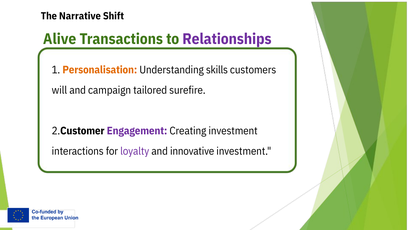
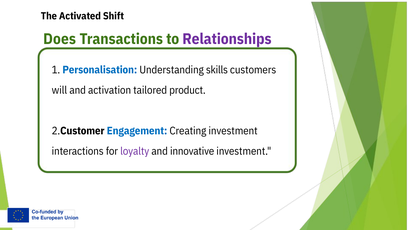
Narrative: Narrative -> Activated
Alive: Alive -> Does
Personalisation colour: orange -> blue
campaign: campaign -> activation
surefire: surefire -> product
Engagement colour: purple -> blue
